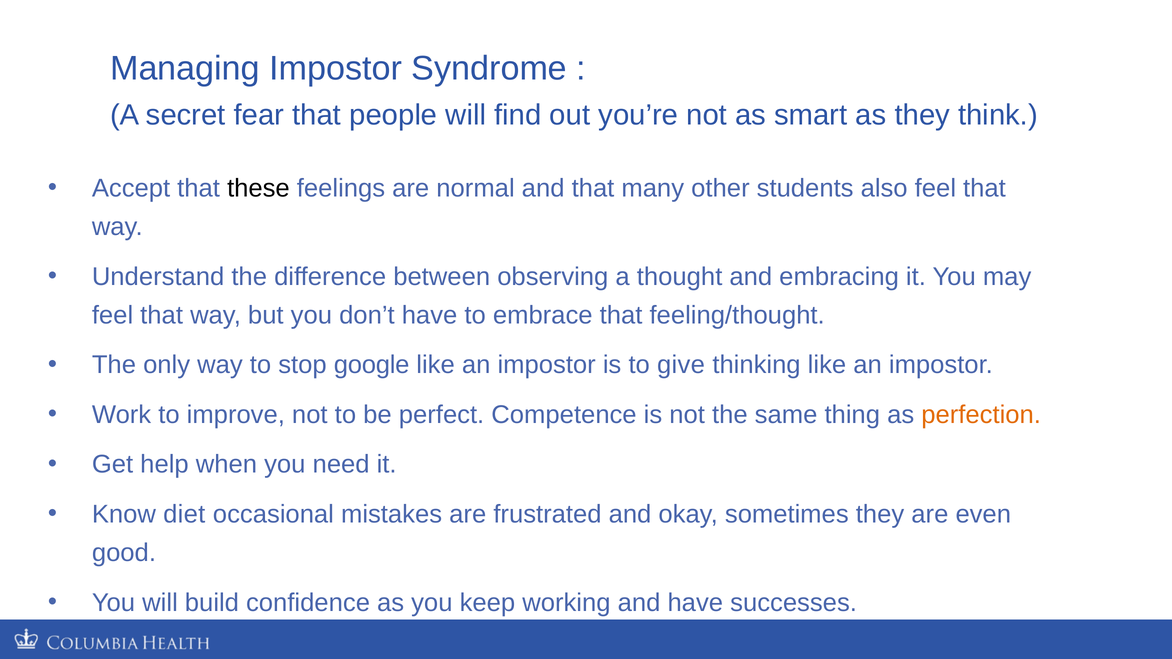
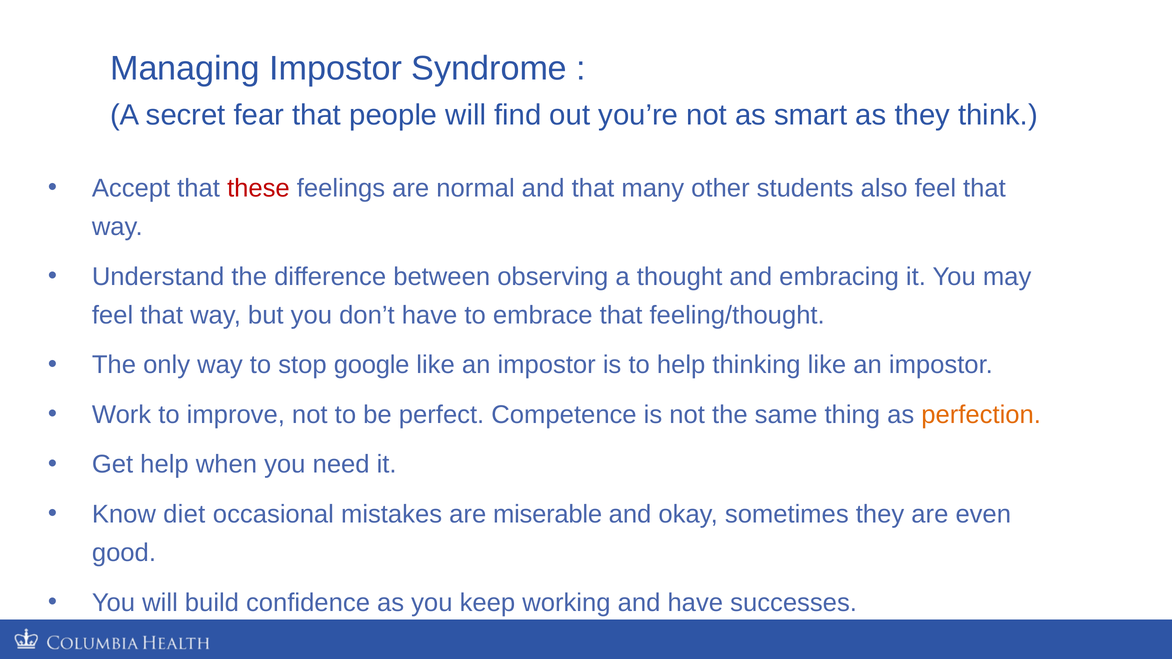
these colour: black -> red
to give: give -> help
frustrated: frustrated -> miserable
